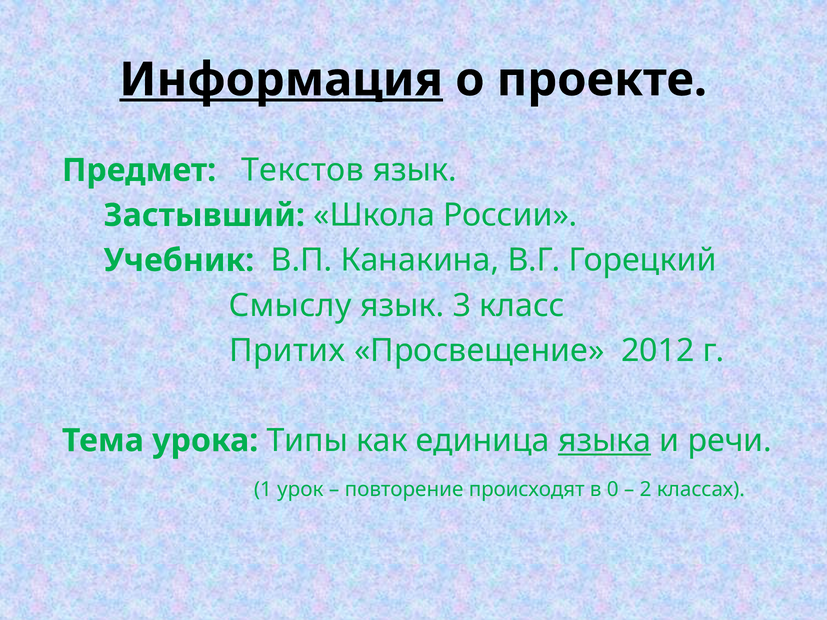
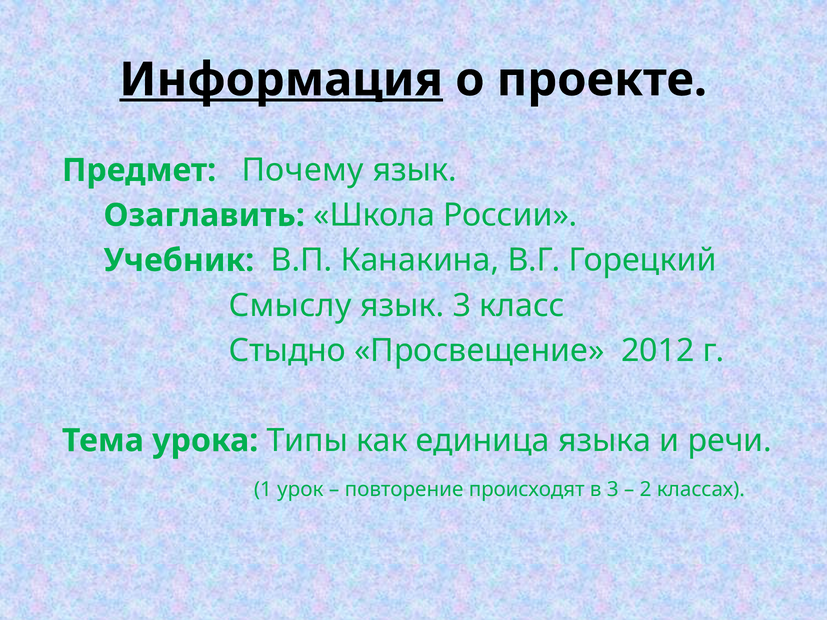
Текстов: Текстов -> Почему
Застывший: Застывший -> Озаглавить
Притих: Притих -> Стыдно
языка underline: present -> none
в 0: 0 -> 3
